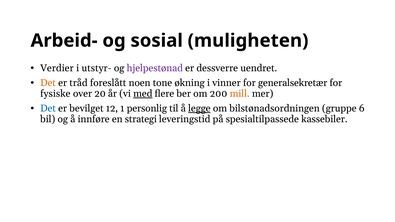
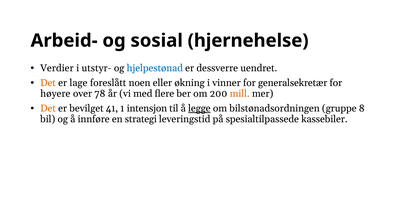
muligheten: muligheten -> hjernehelse
hjelpestønad colour: purple -> blue
tråd: tråd -> lage
tone: tone -> eller
fysiske: fysiske -> høyere
20: 20 -> 78
med underline: present -> none
Det at (48, 108) colour: blue -> orange
12: 12 -> 41
personlig: personlig -> intensjon
6: 6 -> 8
